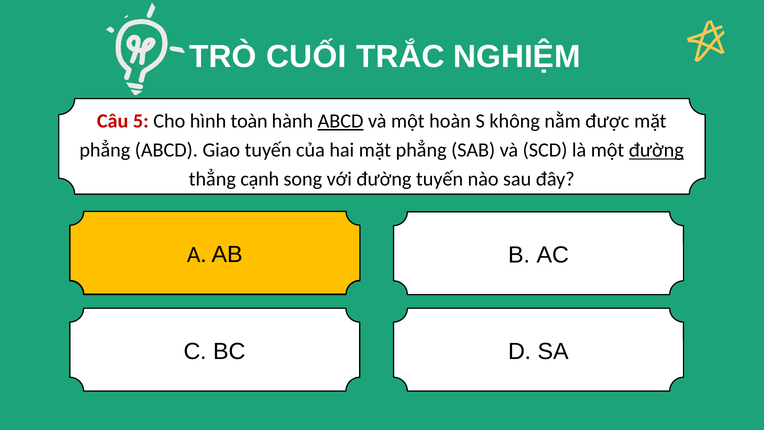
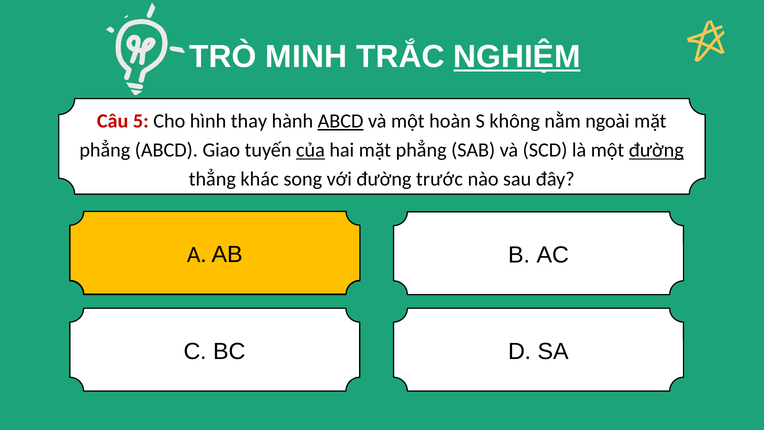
CUỐI: CUỐI -> MINH
NGHIỆM underline: none -> present
toàn: toàn -> thay
được: được -> ngoài
của underline: none -> present
cạnh: cạnh -> khác
đường tuyến: tuyến -> trước
